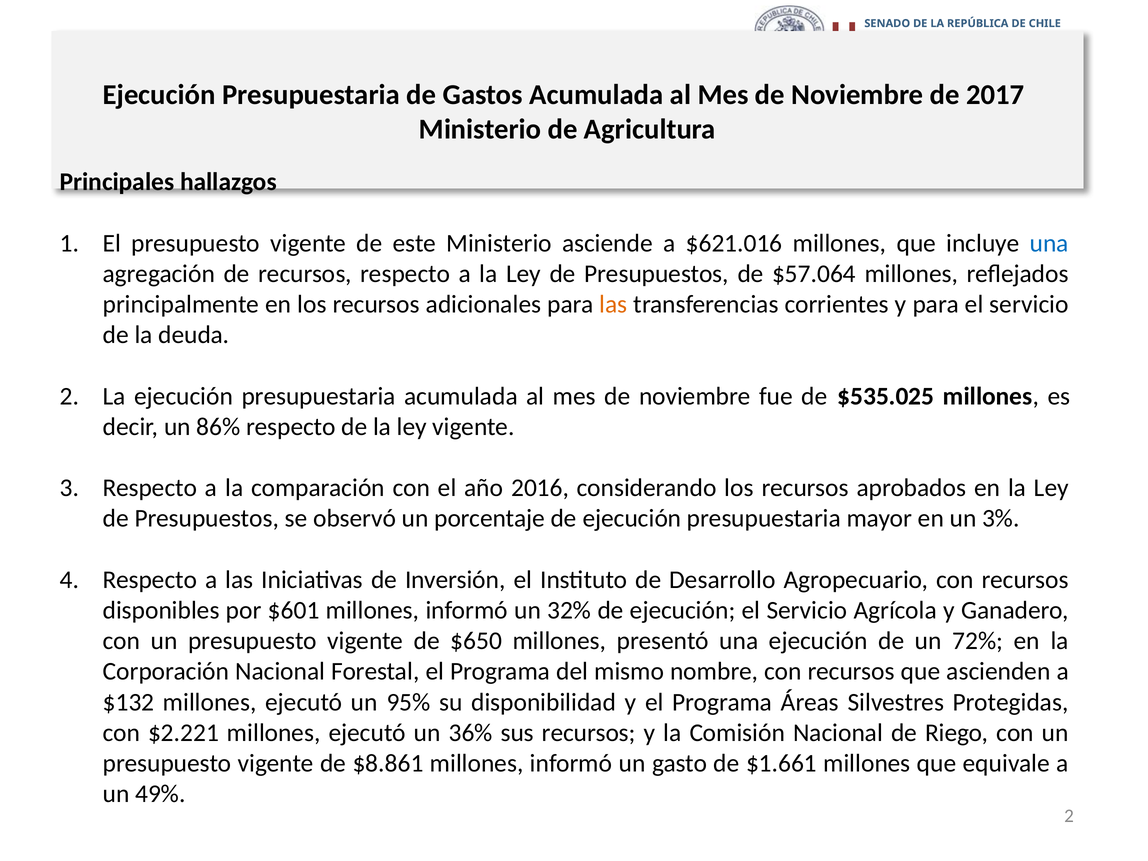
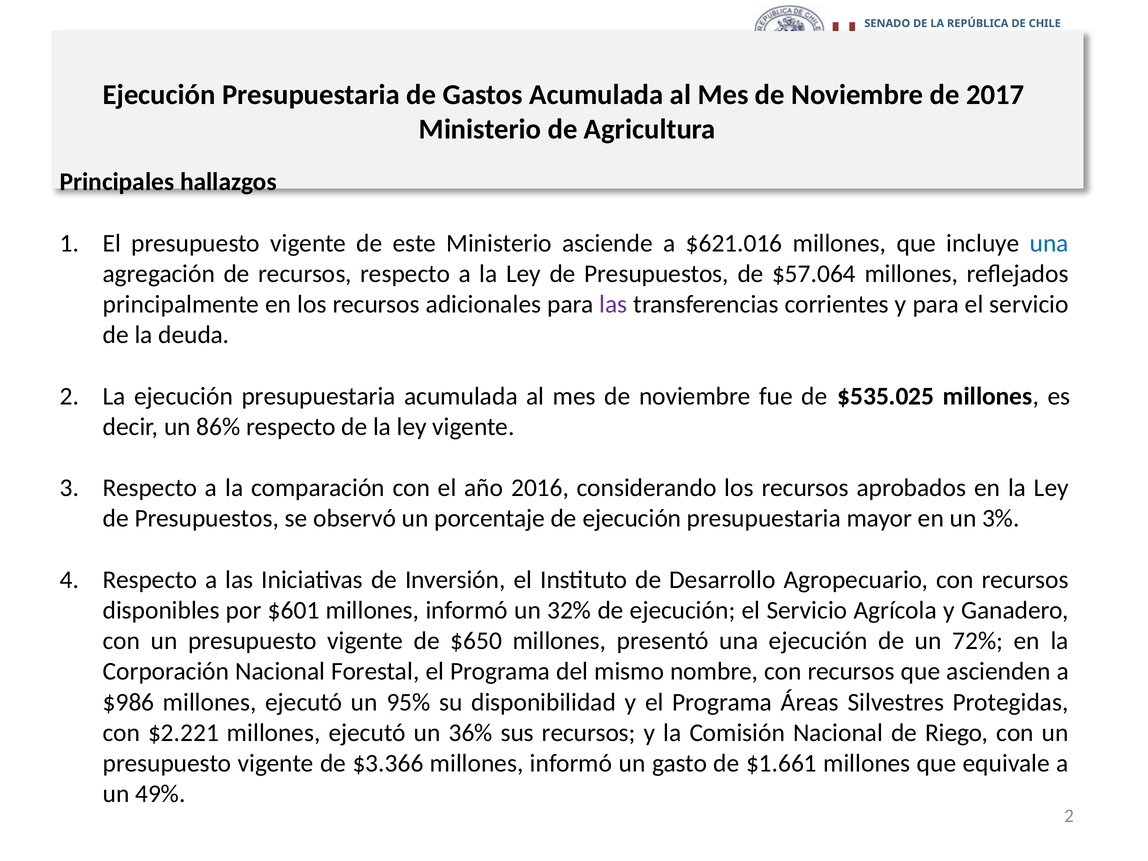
las at (613, 304) colour: orange -> purple
$132: $132 -> $986
$8.861: $8.861 -> $3.366
